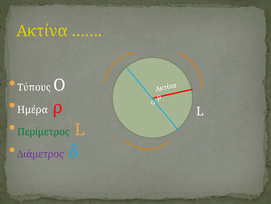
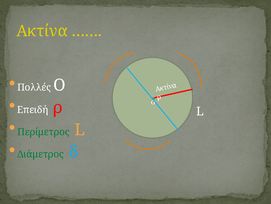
Τύπους: Τύπους -> Πολλές
Ημέρα: Ημέρα -> Επειδή
Διάμετρος colour: purple -> green
